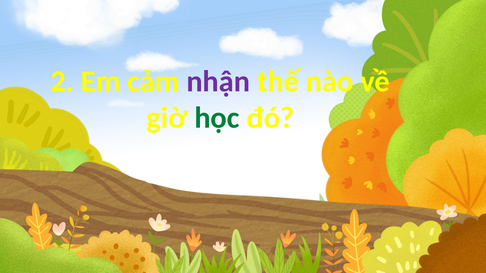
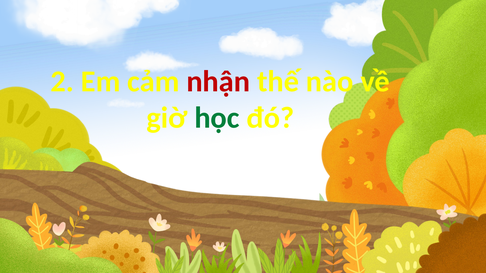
nhận colour: purple -> red
